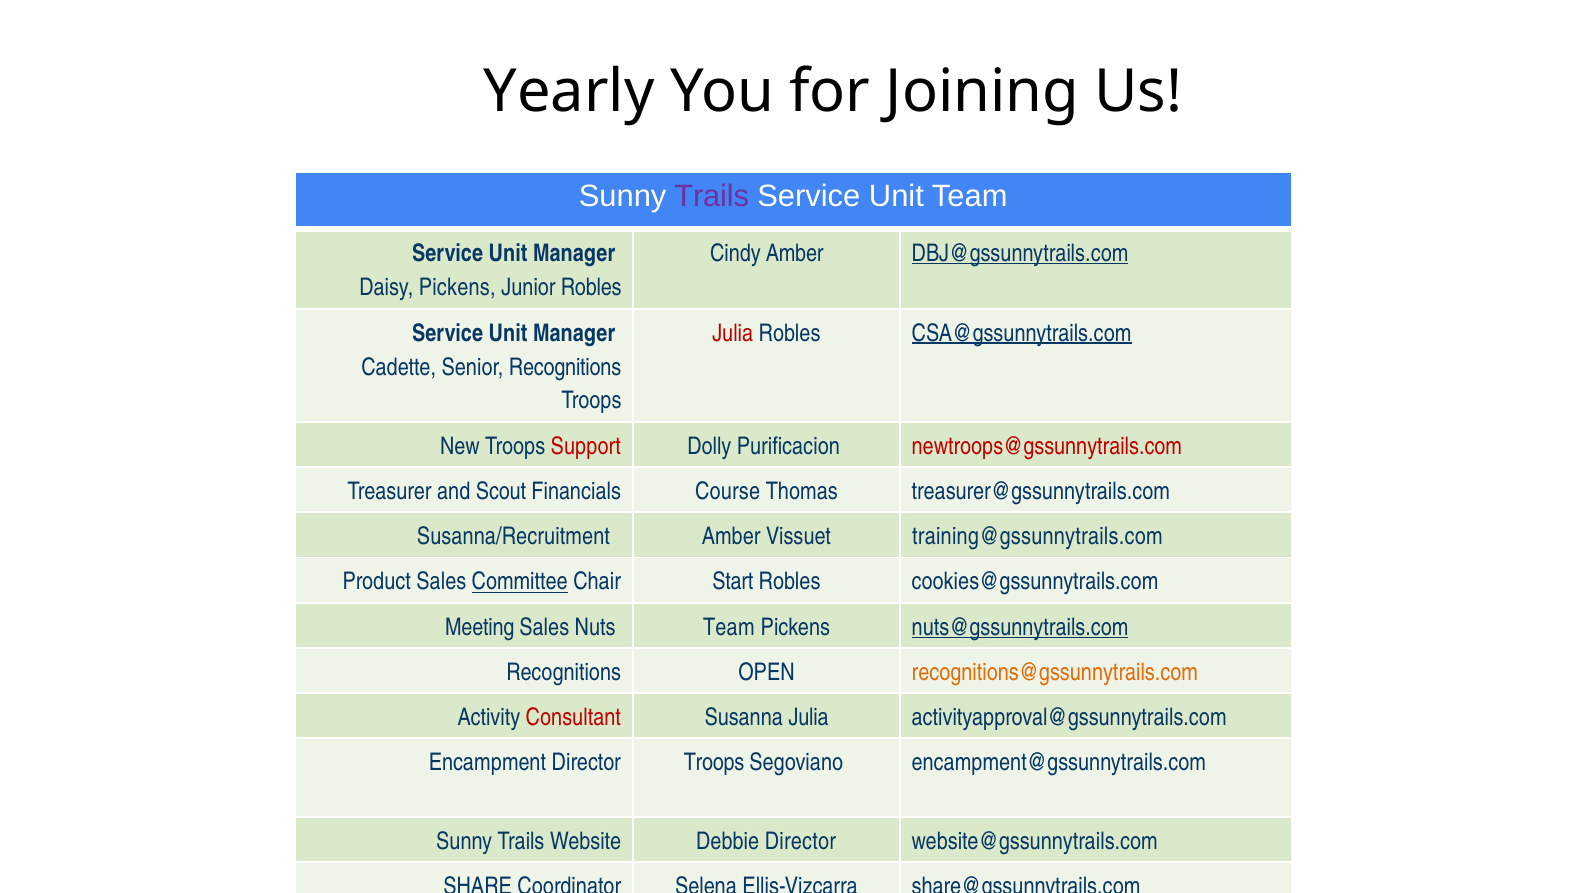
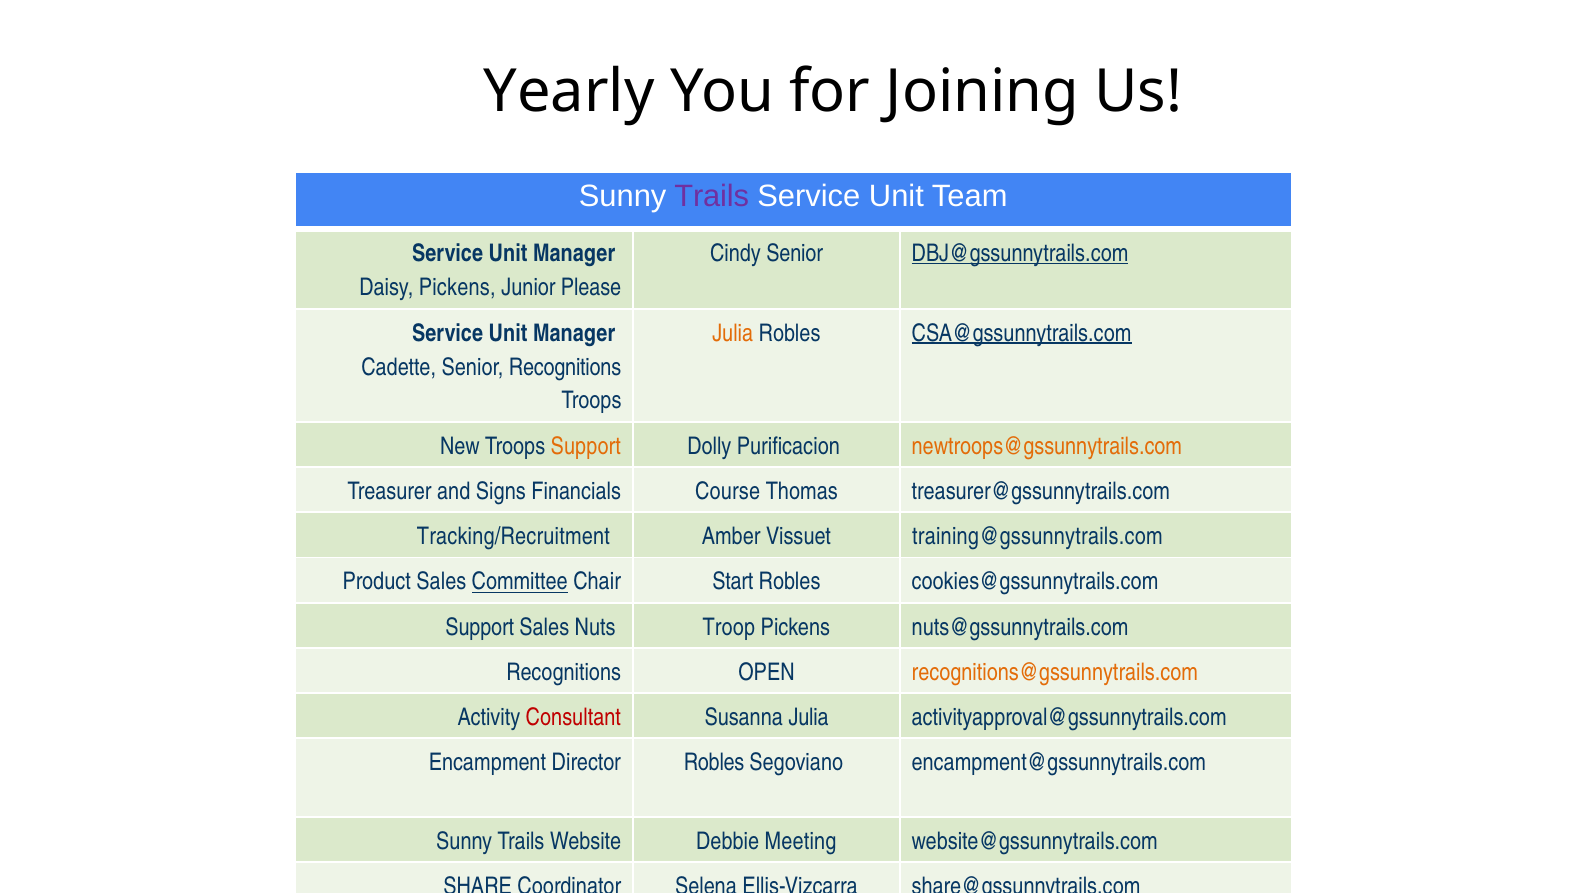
Cindy Amber: Amber -> Senior
Junior Robles: Robles -> Please
Julia at (733, 333) colour: red -> orange
Support at (586, 446) colour: red -> orange
newtroops@gssunnytrails.com colour: red -> orange
Scout: Scout -> Signs
Susanna/Recruitment: Susanna/Recruitment -> Tracking/Recruitment
Meeting at (480, 627): Meeting -> Support
Nuts Team: Team -> Troop
nuts@gssunnytrails.com underline: present -> none
Director Troops: Troops -> Robles
Debbie Director: Director -> Meeting
